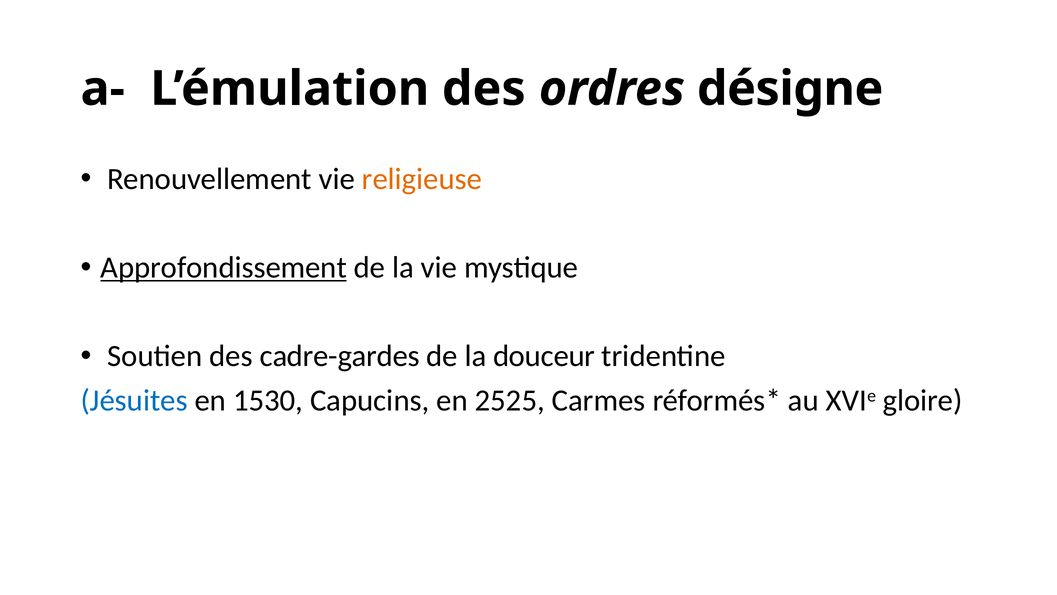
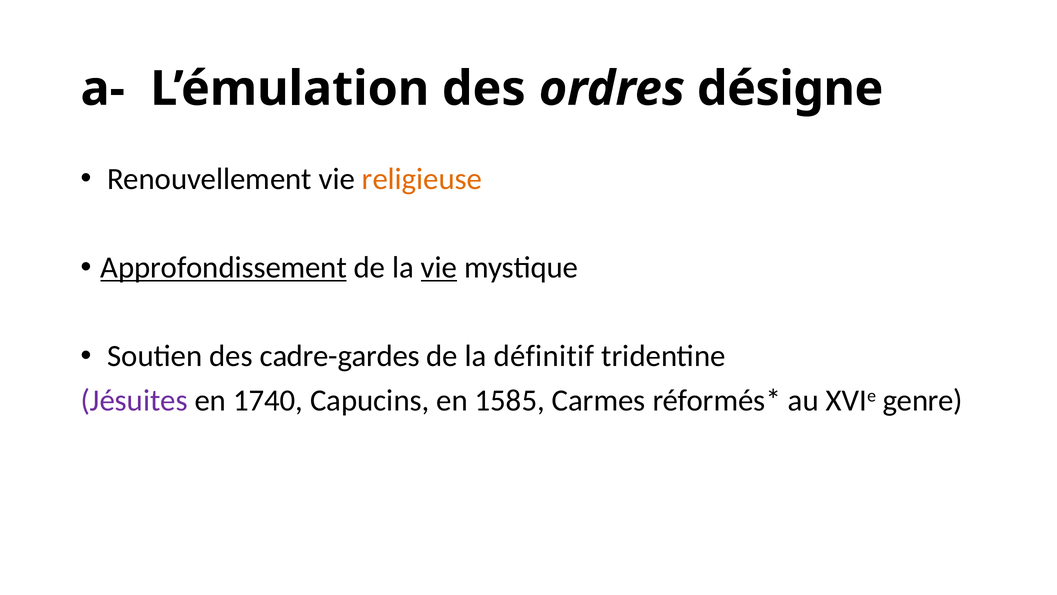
vie at (439, 267) underline: none -> present
douceur: douceur -> définitif
Jésuites colour: blue -> purple
1530: 1530 -> 1740
2525: 2525 -> 1585
gloire: gloire -> genre
